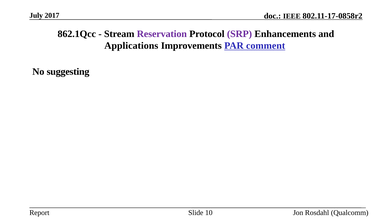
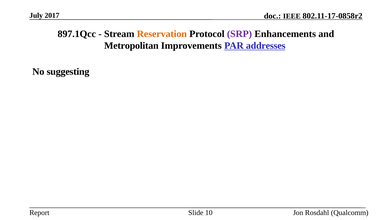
862.1Qcc: 862.1Qcc -> 897.1Qcc
Reservation colour: purple -> orange
Applications: Applications -> Metropolitan
comment: comment -> addresses
